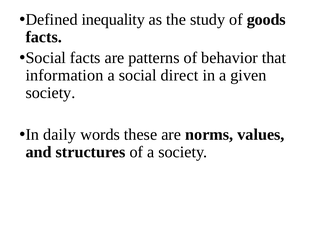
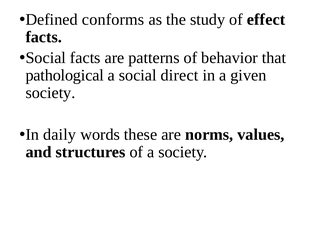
inequality: inequality -> conforms
goods: goods -> effect
information: information -> pathological
